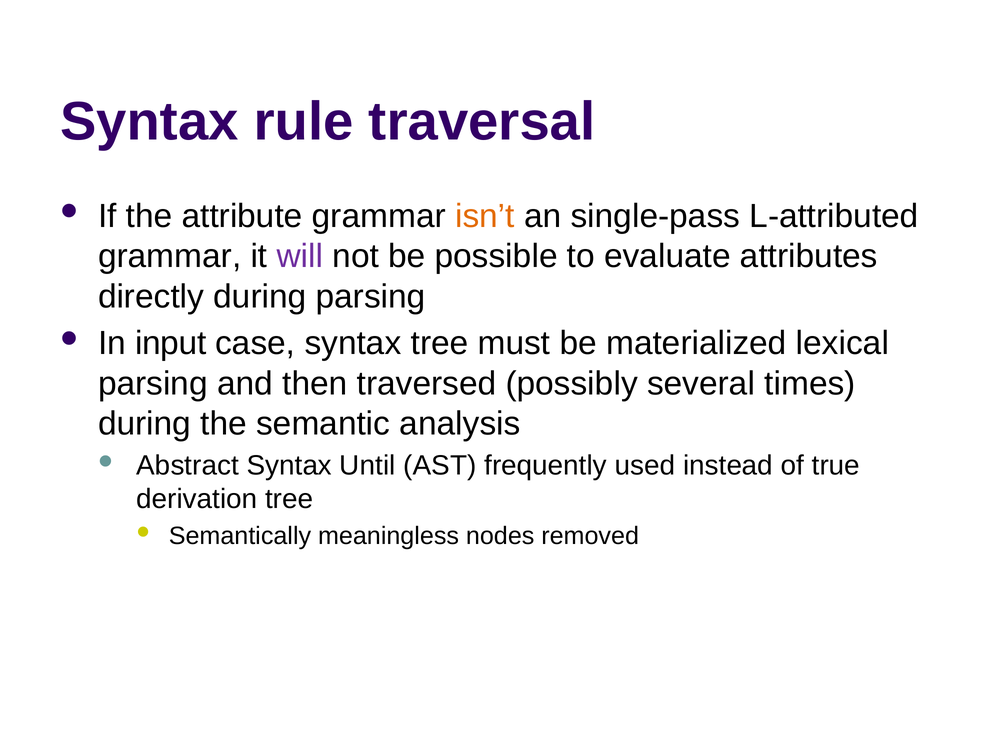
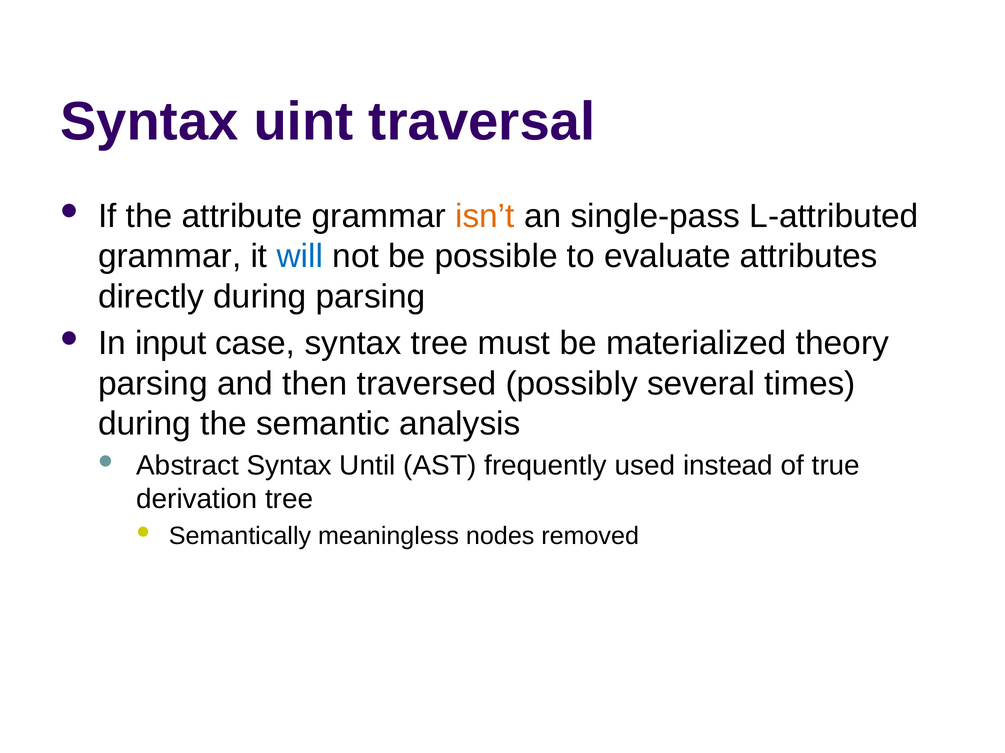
rule: rule -> uint
will colour: purple -> blue
lexical: lexical -> theory
